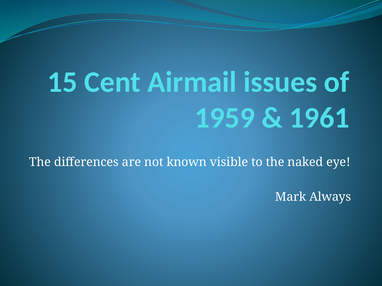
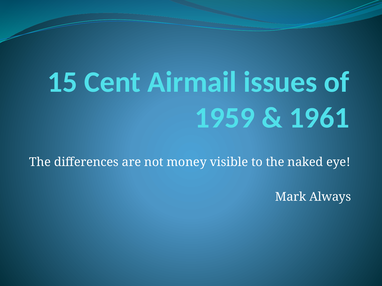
known: known -> money
